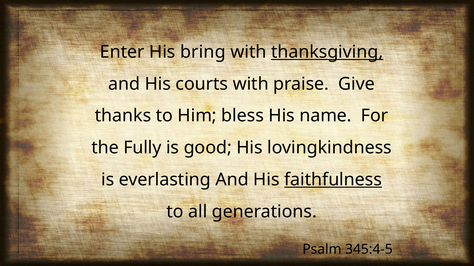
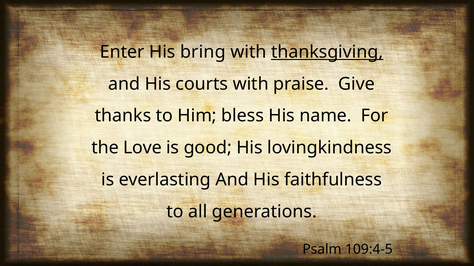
Fully: Fully -> Love
faithfulness underline: present -> none
345:4-5: 345:4-5 -> 109:4-5
